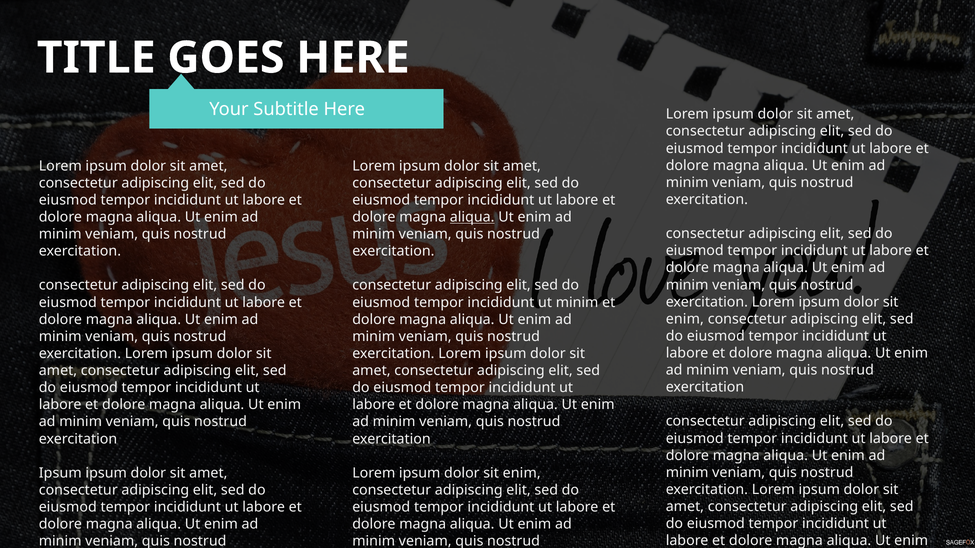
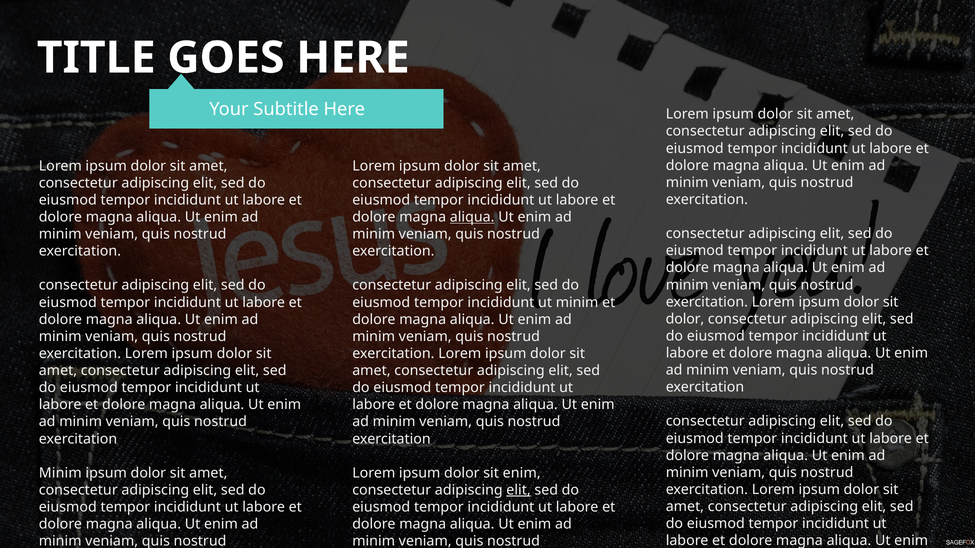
enim at (685, 319): enim -> dolor
Ipsum at (60, 473): Ipsum -> Minim
elit at (519, 490) underline: none -> present
